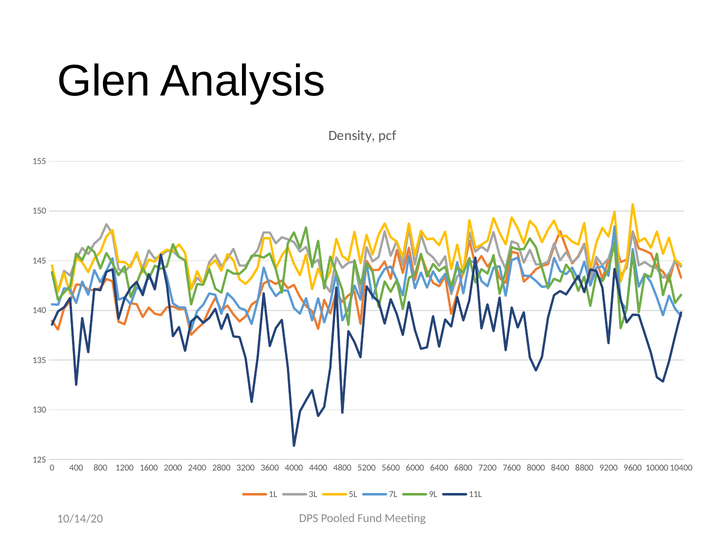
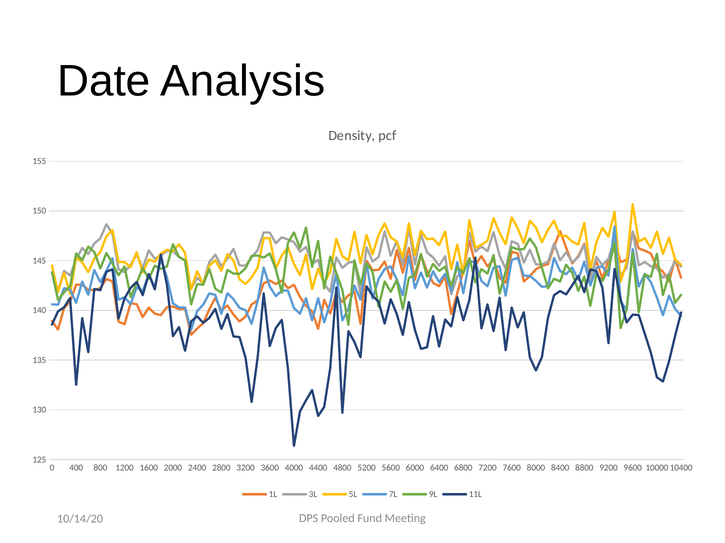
Glen: Glen -> Date
